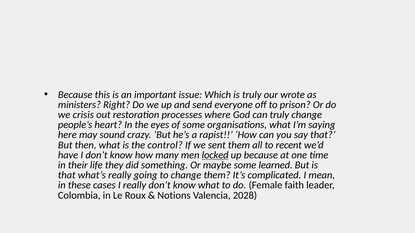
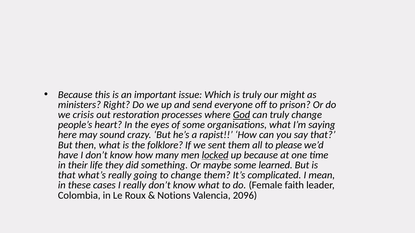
wrote: wrote -> might
God underline: none -> present
control: control -> folklore
recent: recent -> please
2028: 2028 -> 2096
